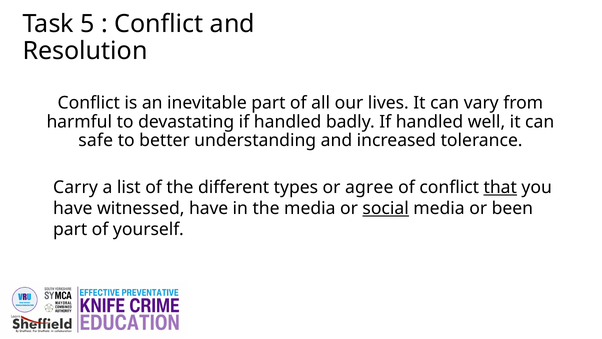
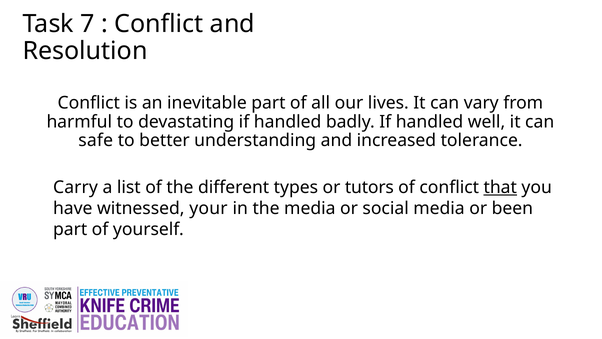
5: 5 -> 7
agree: agree -> tutors
witnessed have: have -> your
social underline: present -> none
